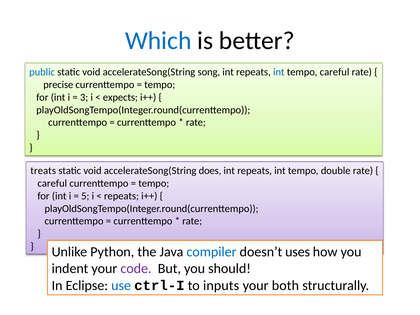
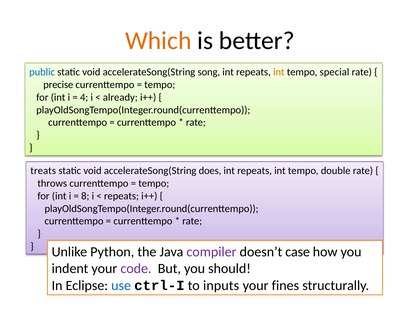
Which colour: blue -> orange
int at (279, 72) colour: blue -> orange
tempo careful: careful -> special
3: 3 -> 4
expects: expects -> already
careful at (52, 183): careful -> throws
5: 5 -> 8
compiler colour: blue -> purple
uses: uses -> case
both: both -> fines
